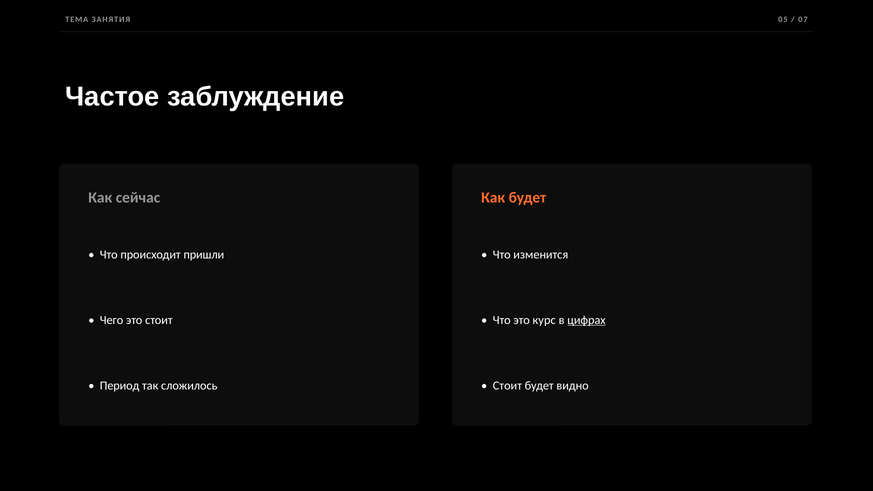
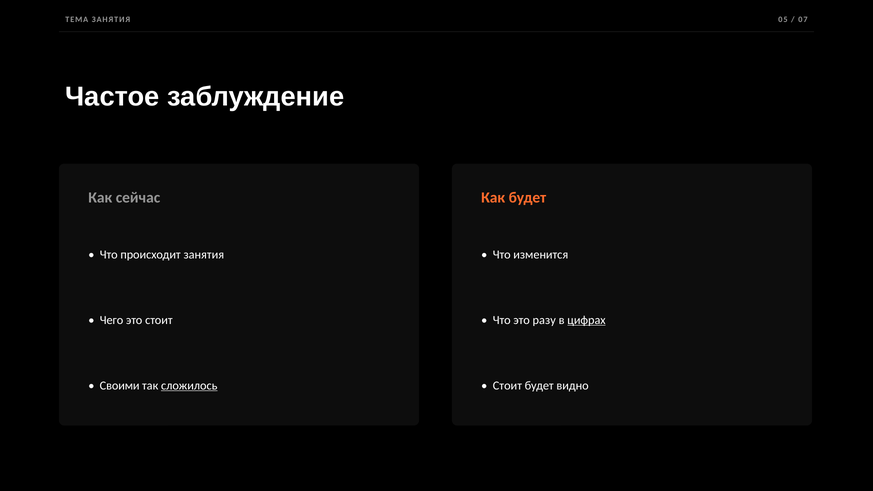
происходит пришли: пришли -> занятия
курс: курс -> разу
Период: Период -> Своими
сложилось underline: none -> present
